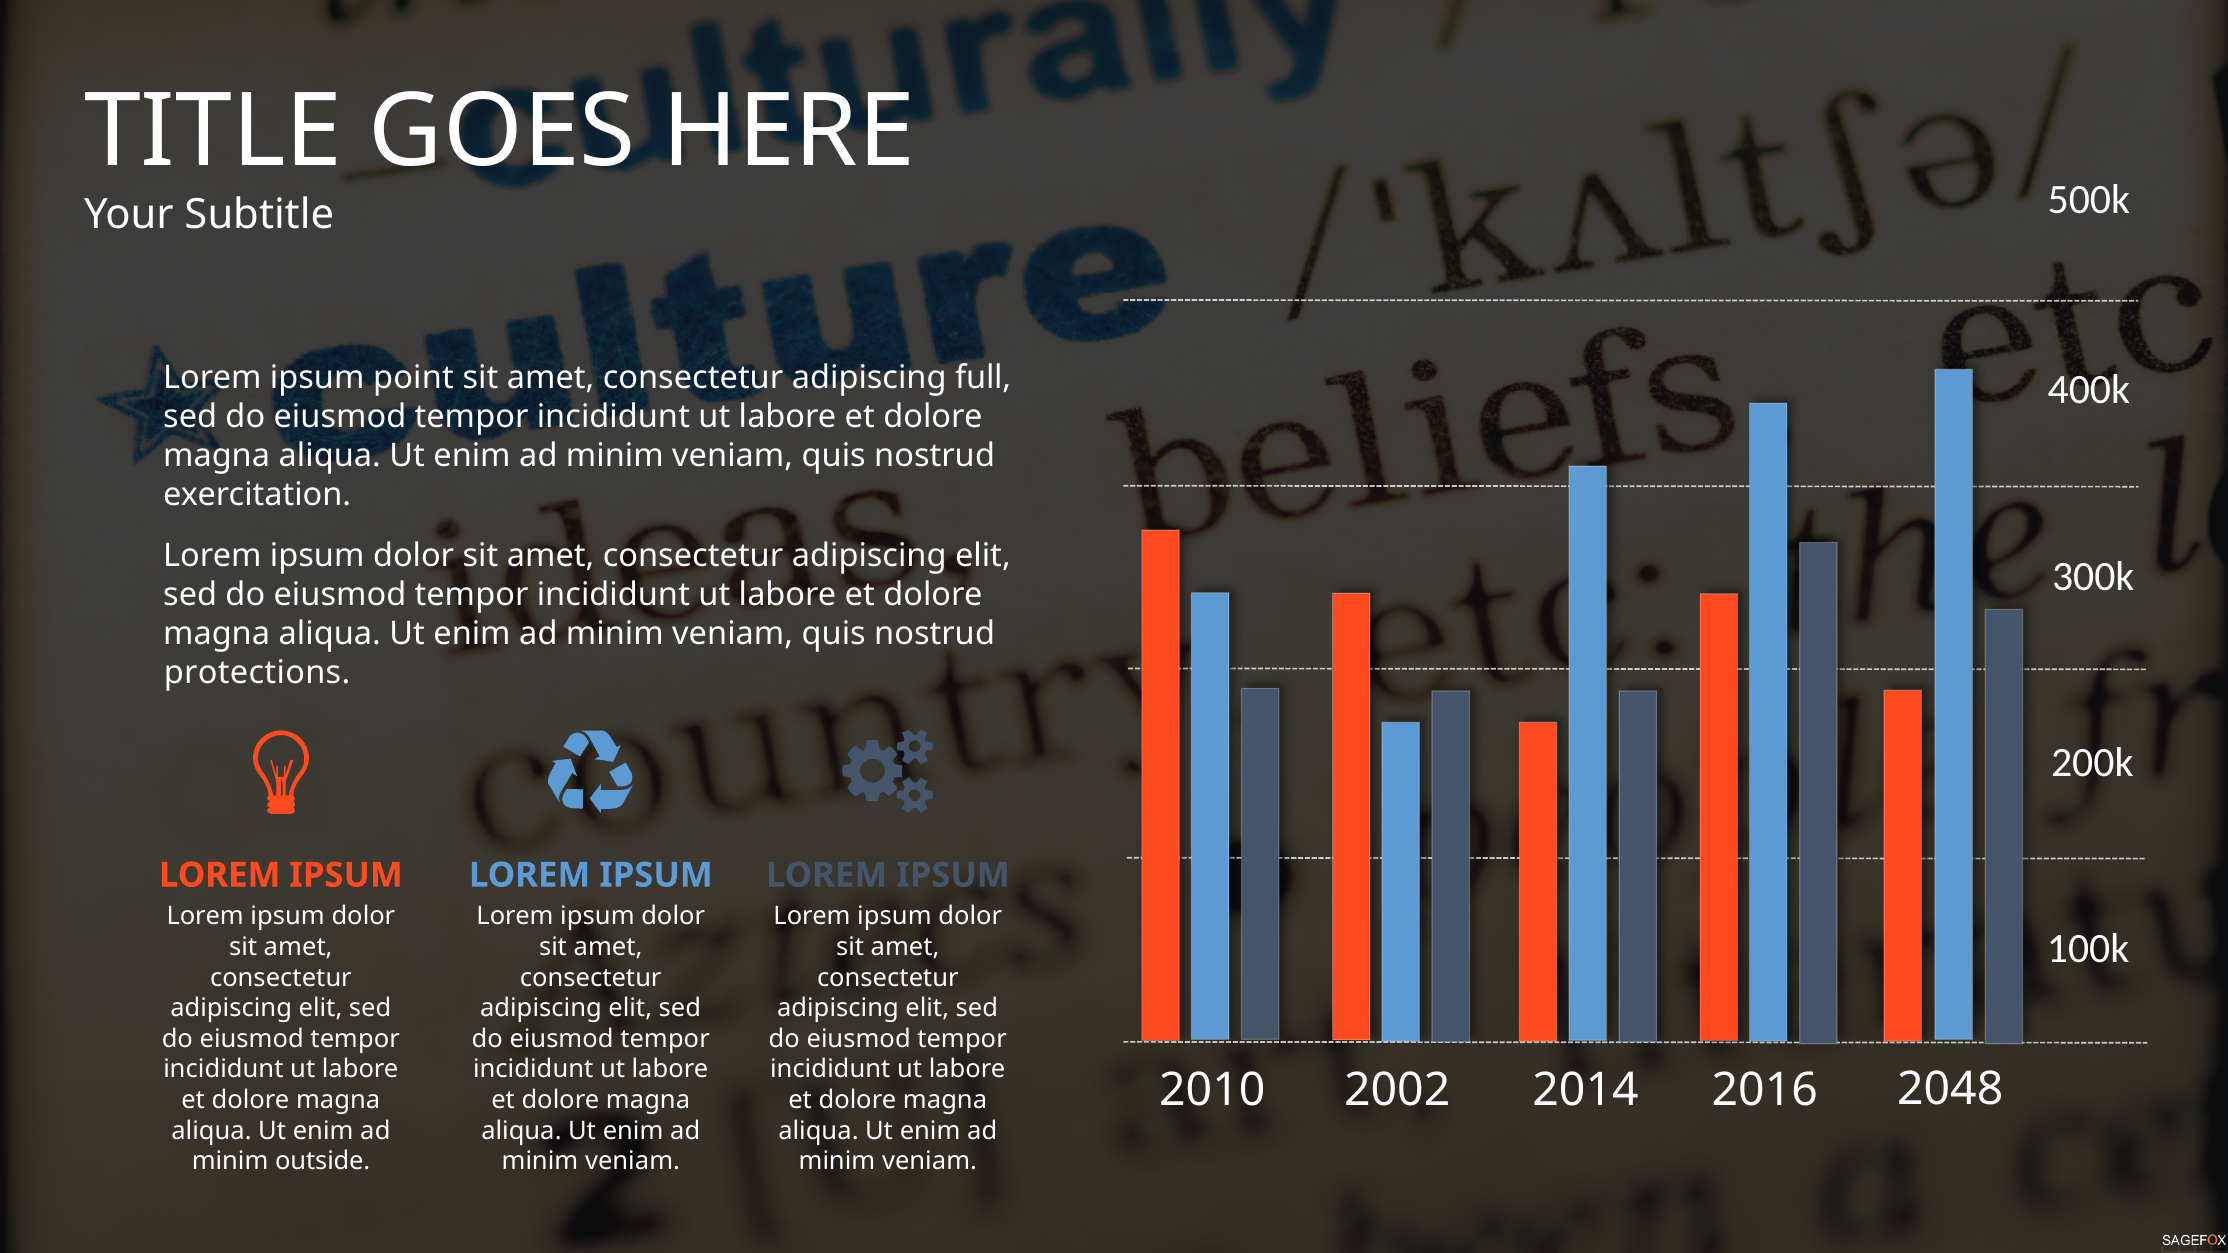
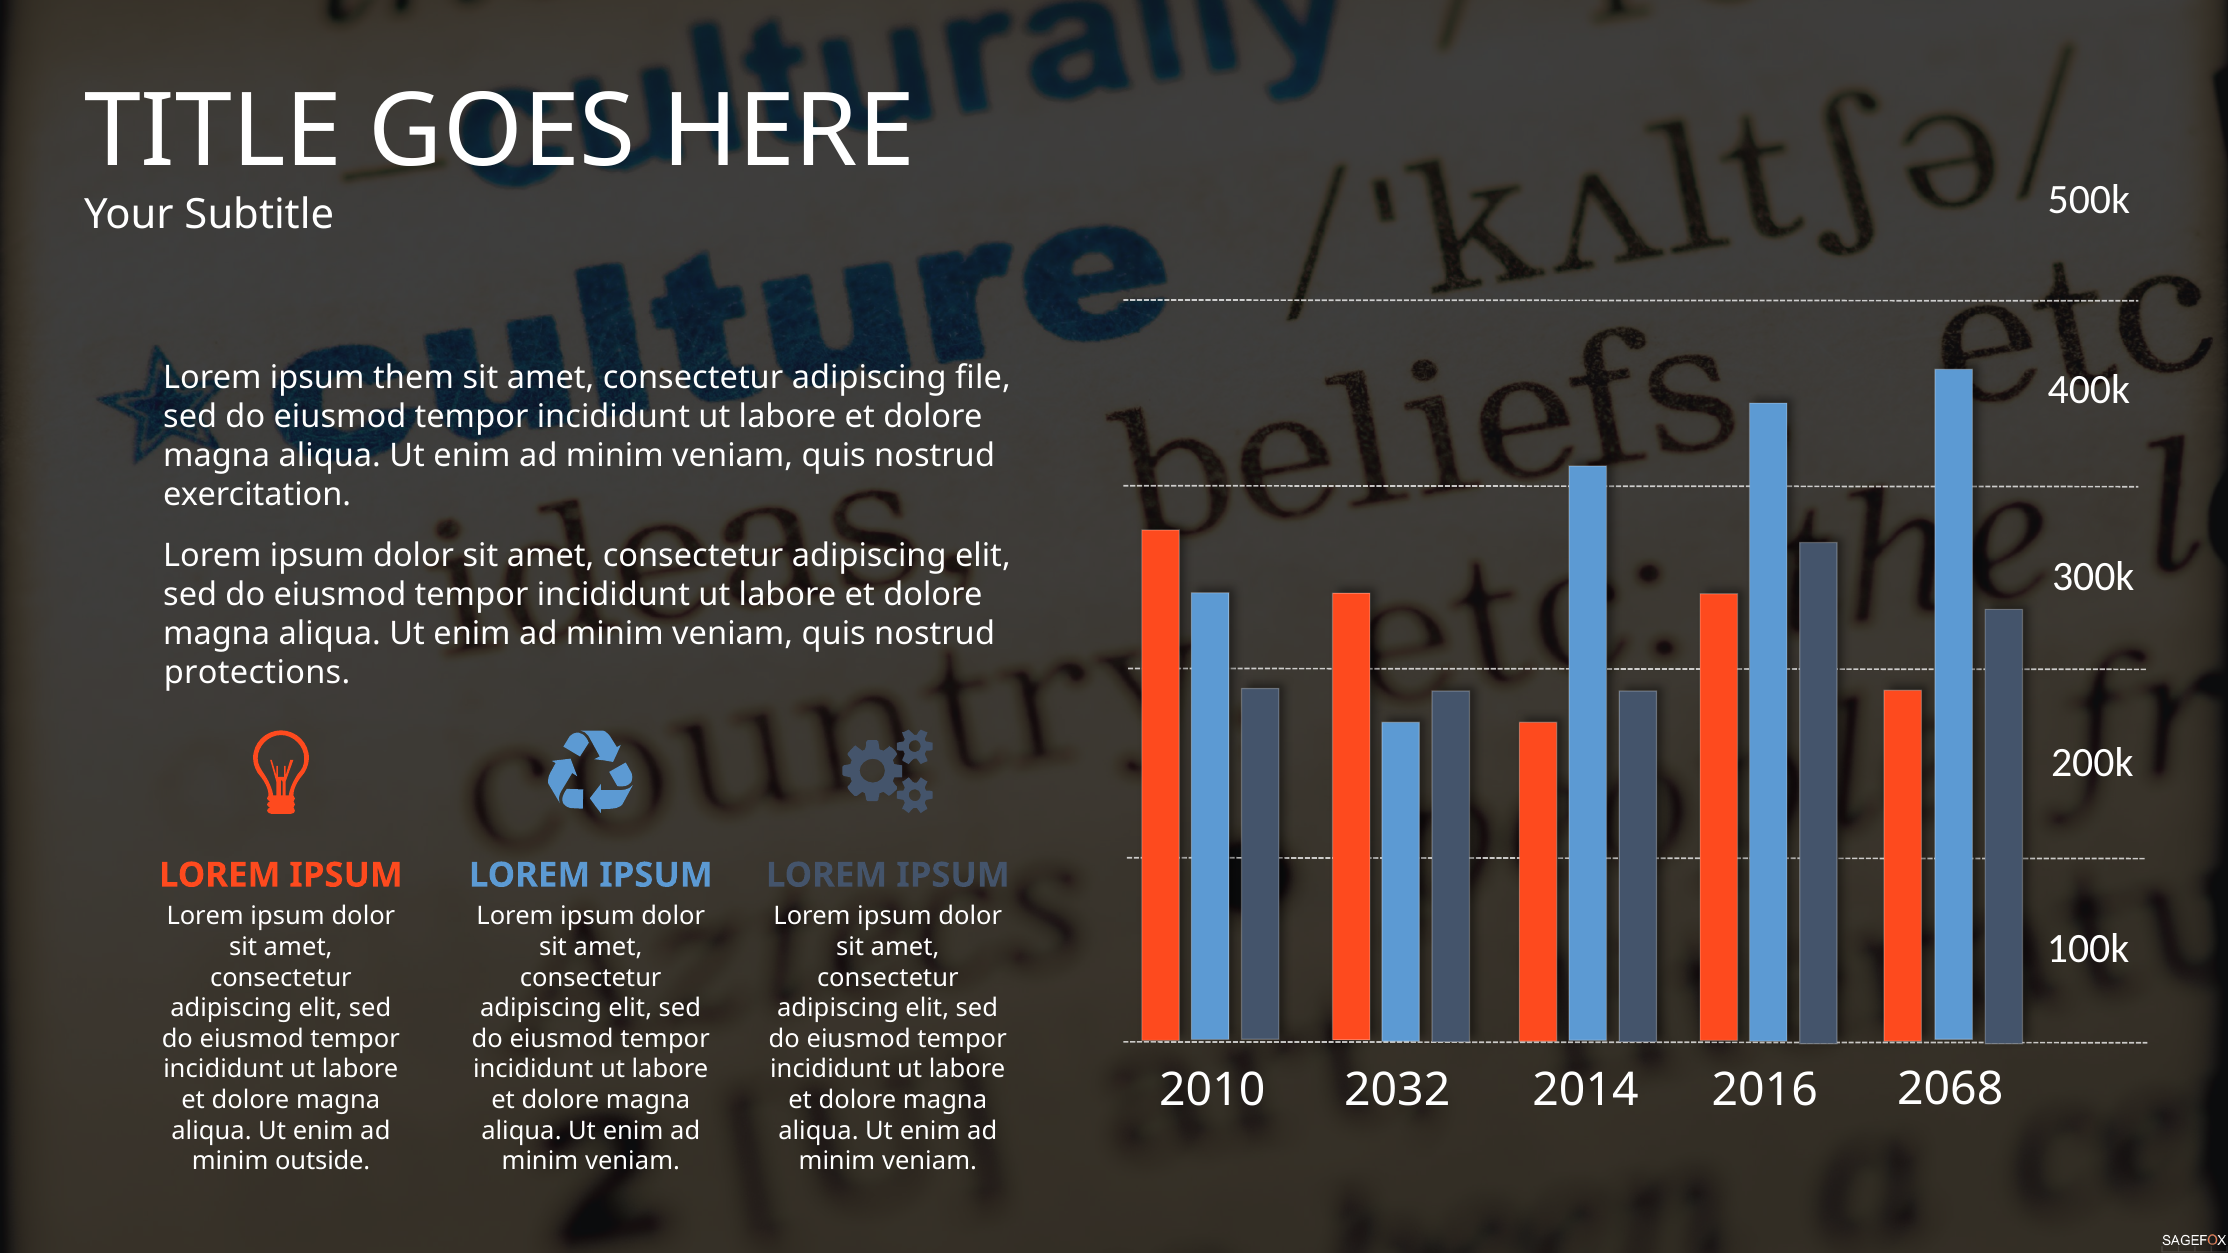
point: point -> them
full: full -> file
2002: 2002 -> 2032
2048: 2048 -> 2068
